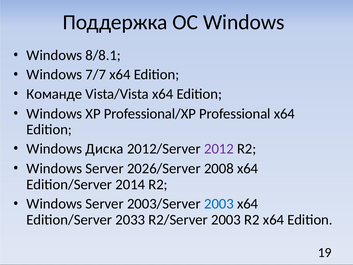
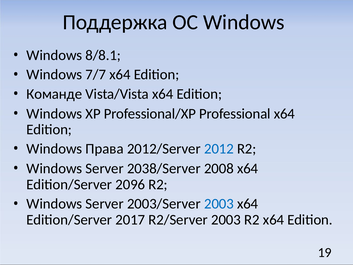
Диска: Диска -> Права
2012 colour: purple -> blue
2026/Server: 2026/Server -> 2038/Server
2014: 2014 -> 2096
2033: 2033 -> 2017
